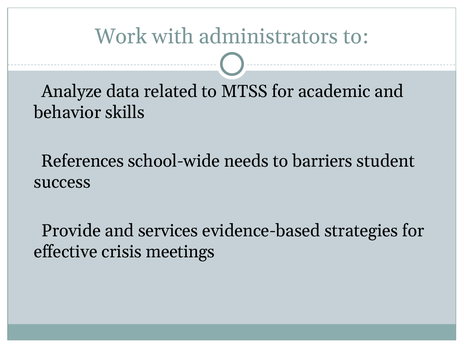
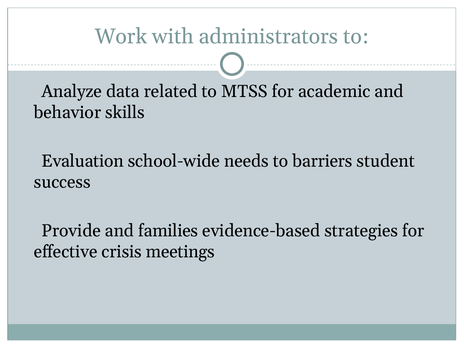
References: References -> Evaluation
services: services -> families
